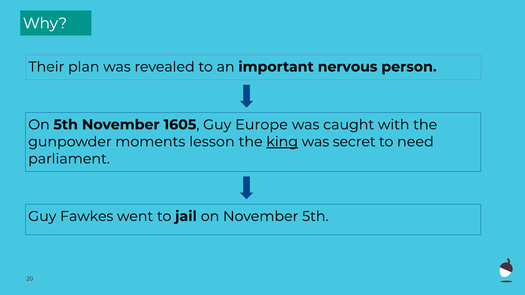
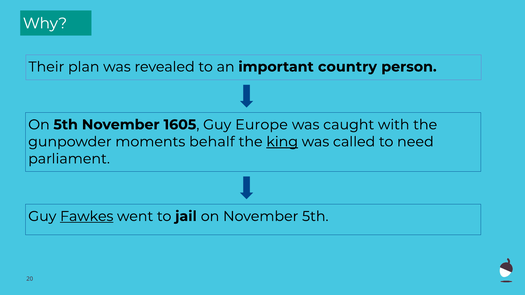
nervous: nervous -> country
lesson: lesson -> behalf
secret: secret -> called
Fawkes underline: none -> present
